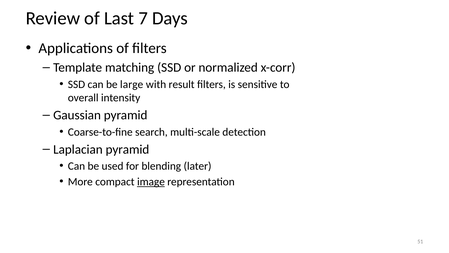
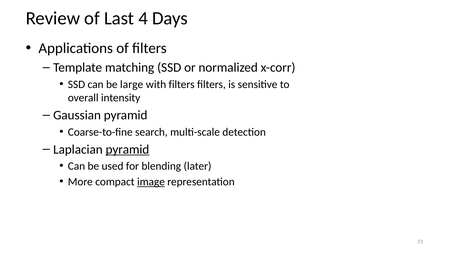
7: 7 -> 4
with result: result -> filters
pyramid at (127, 149) underline: none -> present
